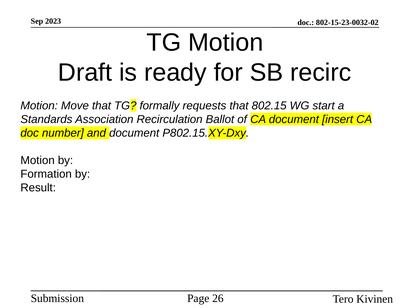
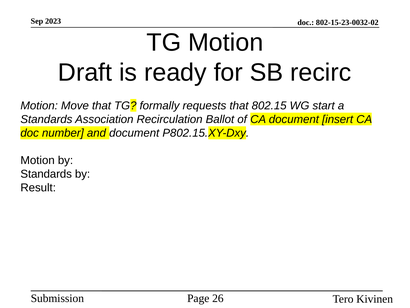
Formation at (46, 174): Formation -> Standards
